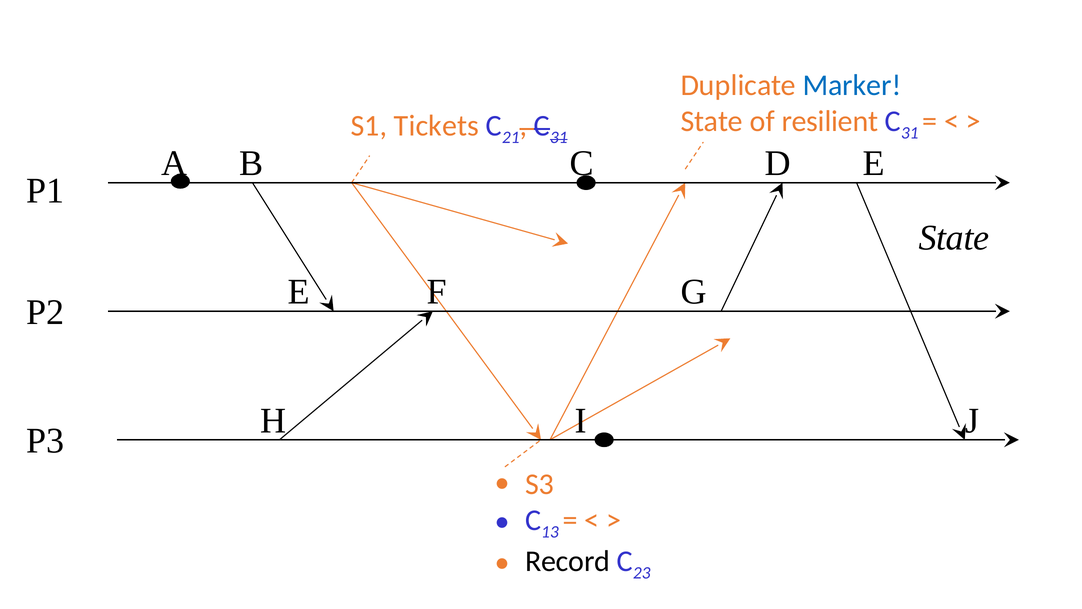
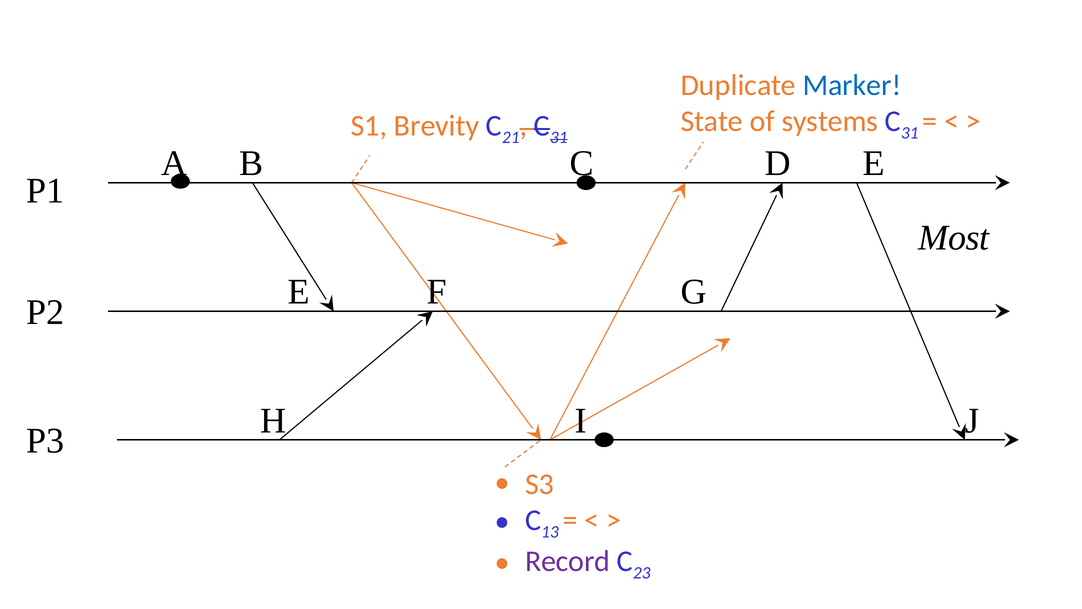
resilient: resilient -> systems
Tickets: Tickets -> Brevity
State at (954, 238): State -> Most
Record colour: black -> purple
